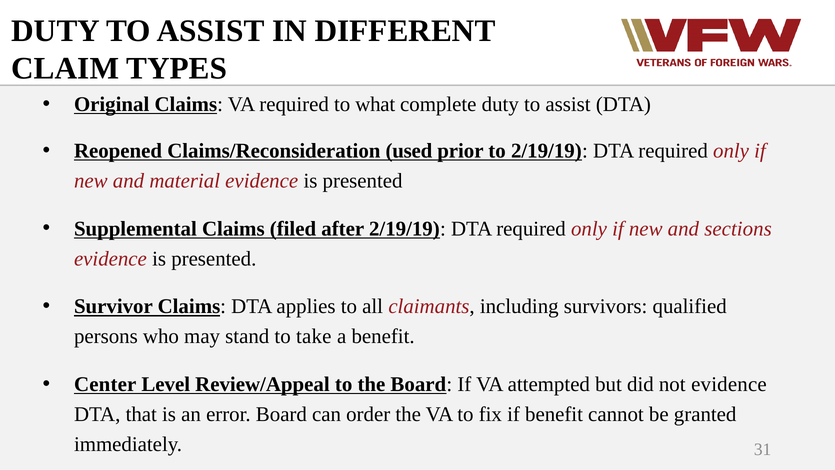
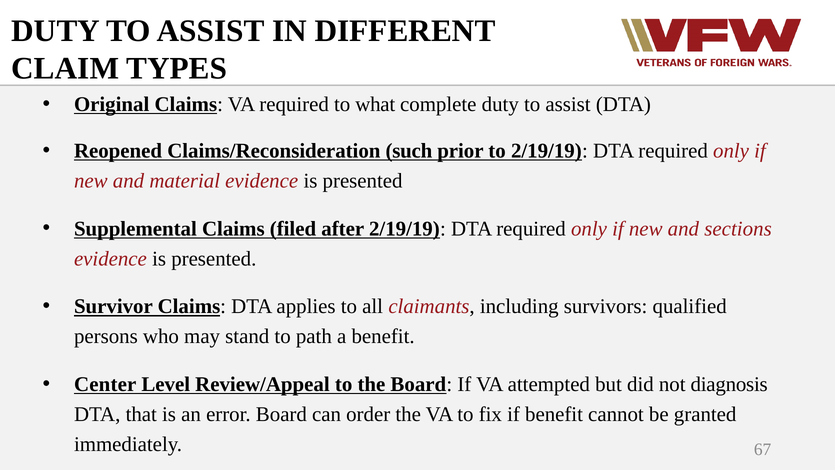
used: used -> such
take: take -> path
not evidence: evidence -> diagnosis
31: 31 -> 67
